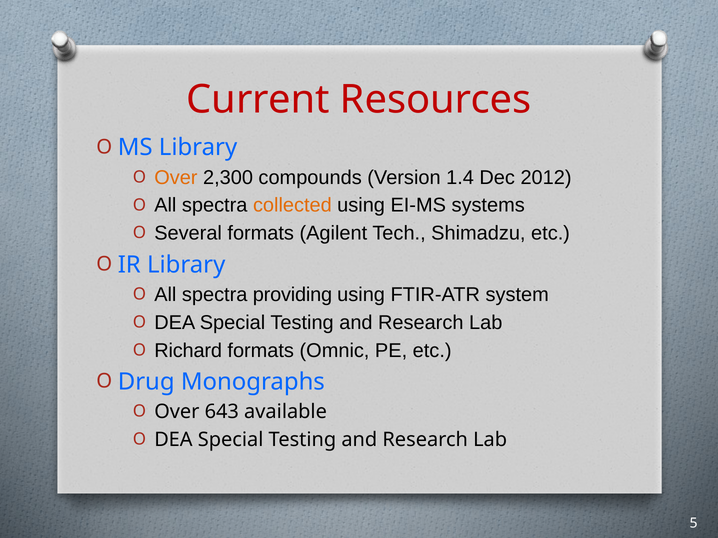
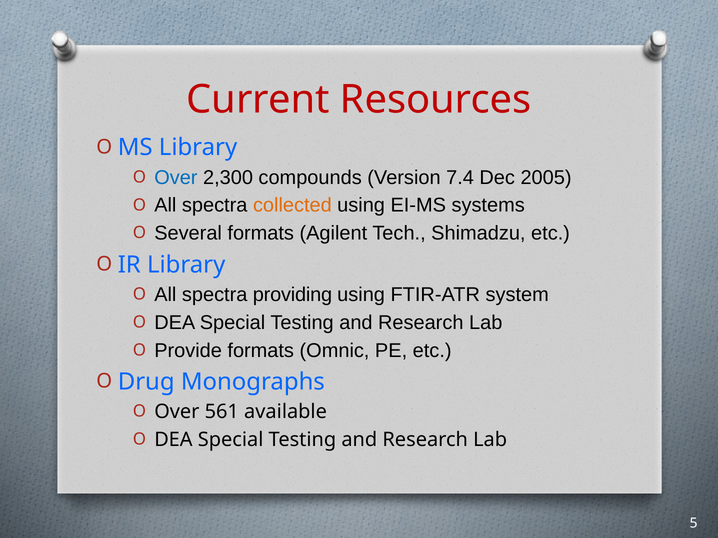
Over at (176, 178) colour: orange -> blue
1.4: 1.4 -> 7.4
2012: 2012 -> 2005
Richard: Richard -> Provide
643: 643 -> 561
